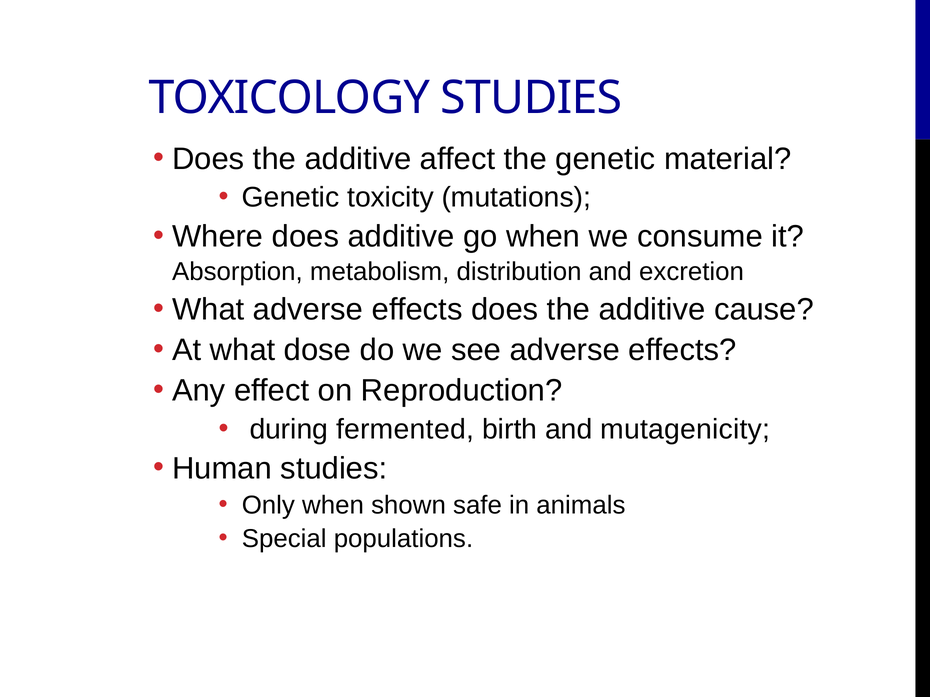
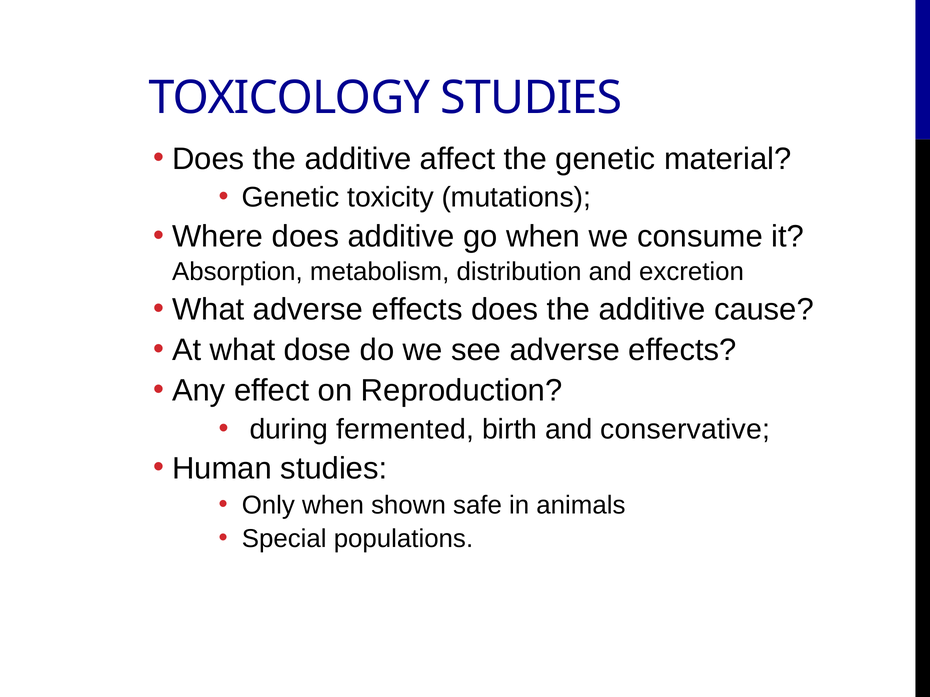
mutagenicity: mutagenicity -> conservative
